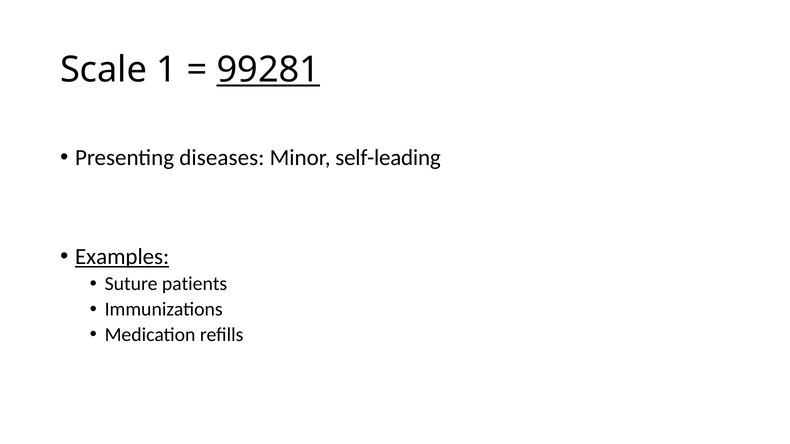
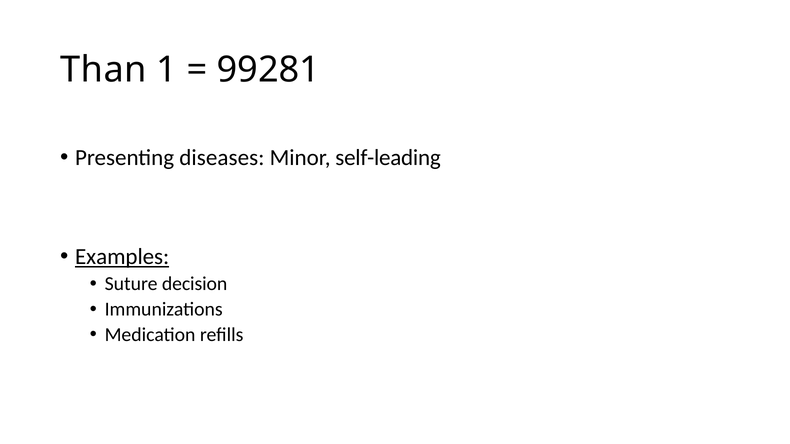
Scale: Scale -> Than
99281 underline: present -> none
patients: patients -> decision
